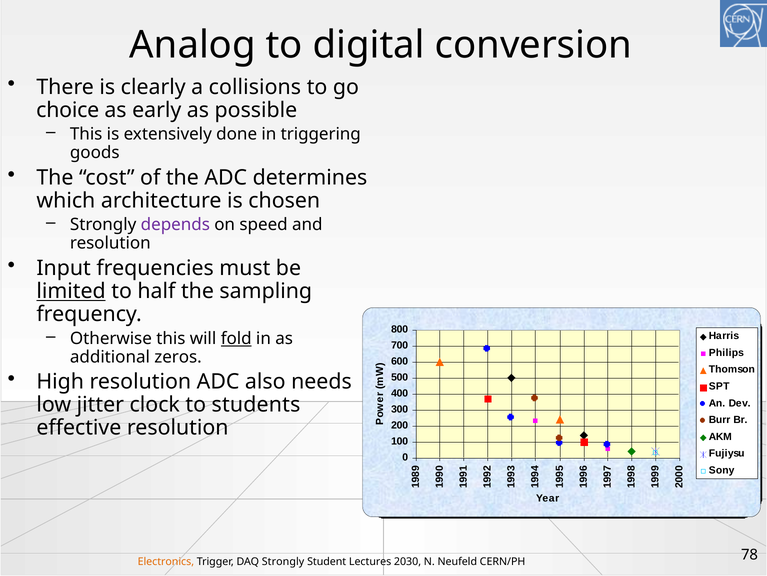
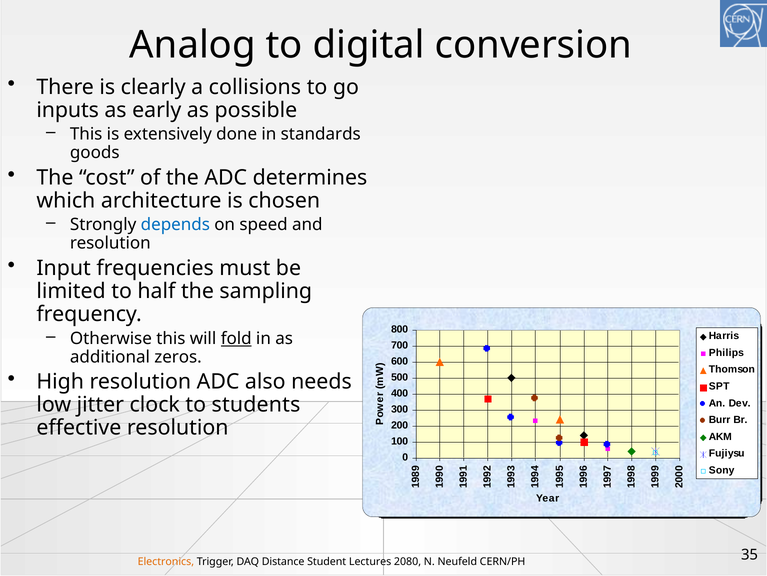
choice: choice -> inputs
triggering: triggering -> standards
depends colour: purple -> blue
limited underline: present -> none
DAQ Strongly: Strongly -> Distance
2030: 2030 -> 2080
78: 78 -> 35
